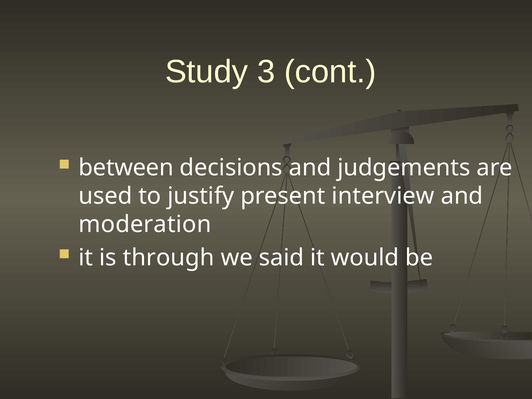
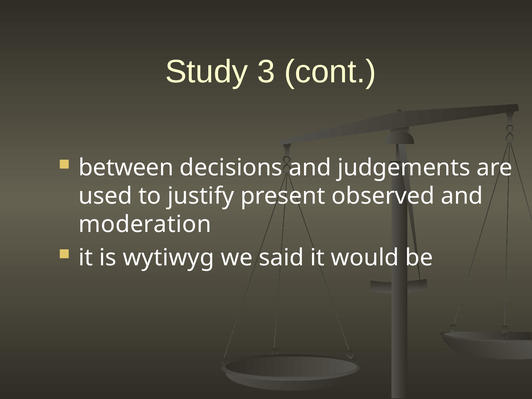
interview: interview -> observed
through: through -> wytiwyg
